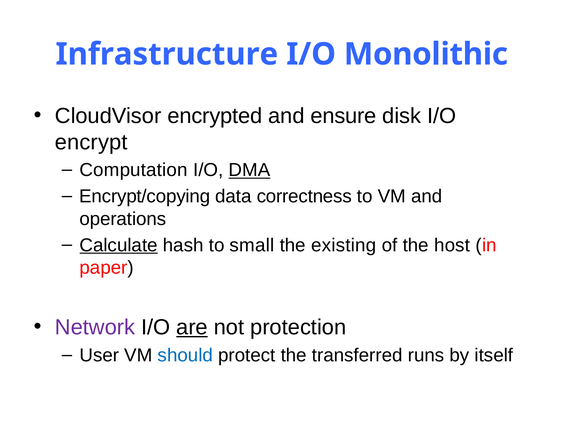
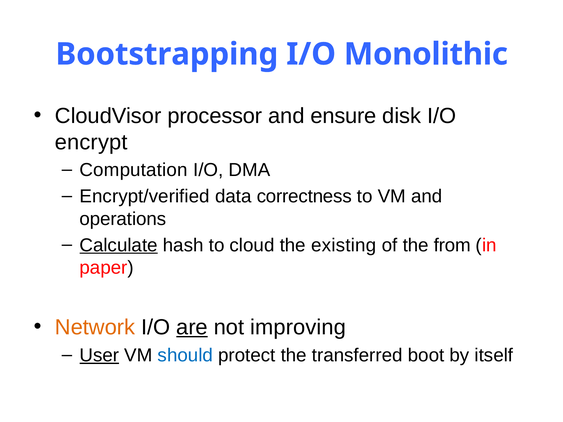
Infrastructure: Infrastructure -> Bootstrapping
encrypted: encrypted -> processor
DMA underline: present -> none
Encrypt/copying: Encrypt/copying -> Encrypt/verified
small: small -> cloud
host: host -> from
Network colour: purple -> orange
protection: protection -> improving
User underline: none -> present
runs: runs -> boot
